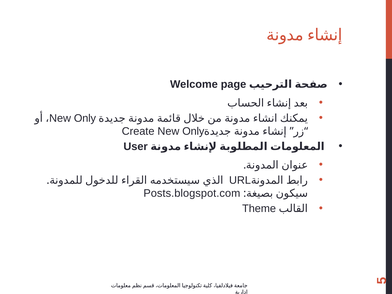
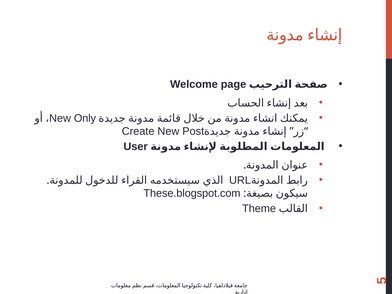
Only at (193, 131): Only -> Post
Posts.blogspot.com: Posts.blogspot.com -> These.blogspot.com
